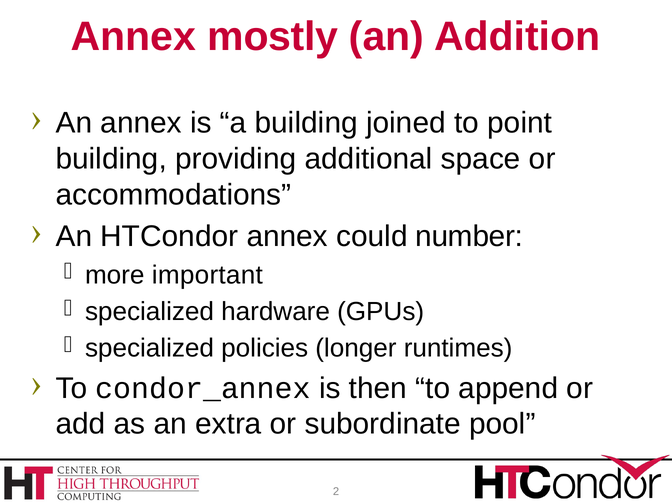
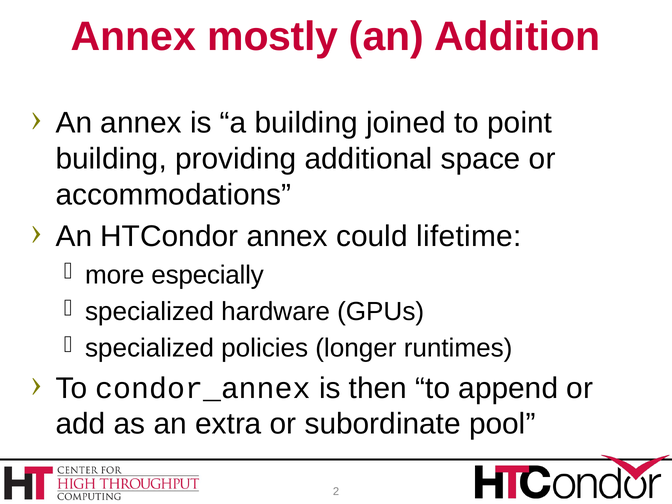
number: number -> lifetime
important: important -> especially
